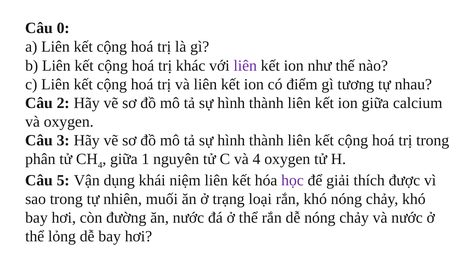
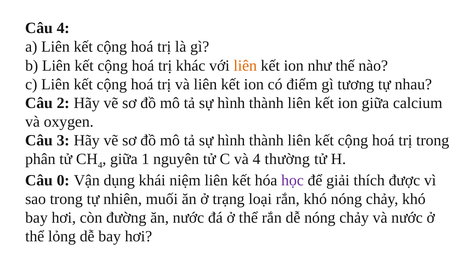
Câu 0: 0 -> 4
liên at (245, 66) colour: purple -> orange
4 oxygen: oxygen -> thường
5: 5 -> 0
